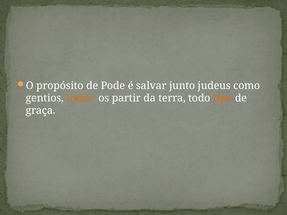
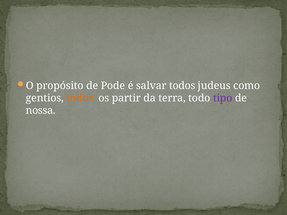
salvar junto: junto -> todos
tipo colour: orange -> purple
graça: graça -> nossa
